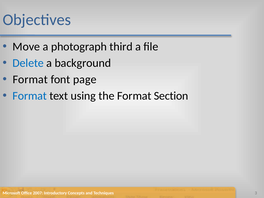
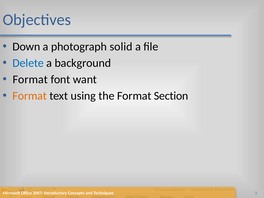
Move: Move -> Down
third: third -> solid
page: page -> want
Format at (30, 96) colour: blue -> orange
